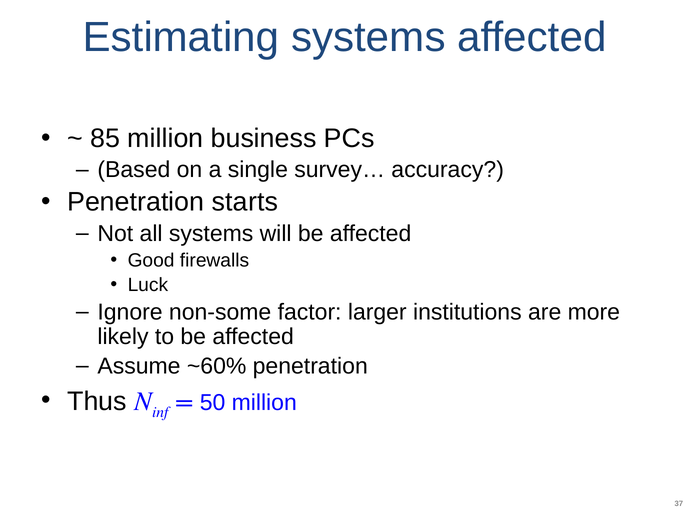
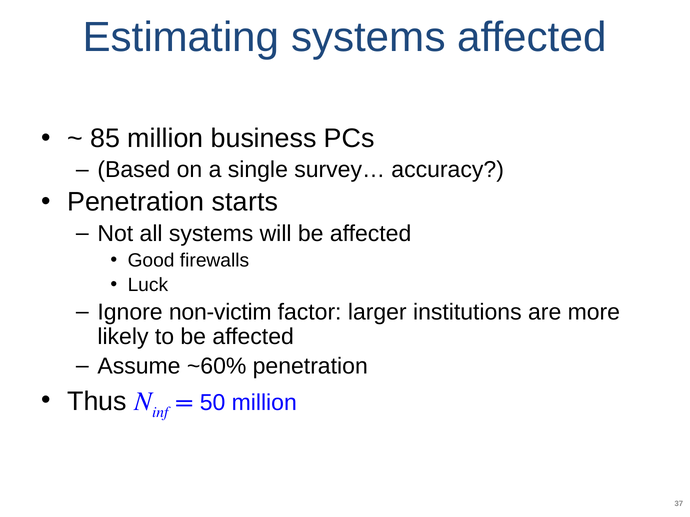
non-some: non-some -> non-victim
